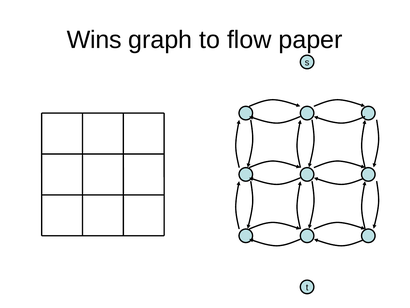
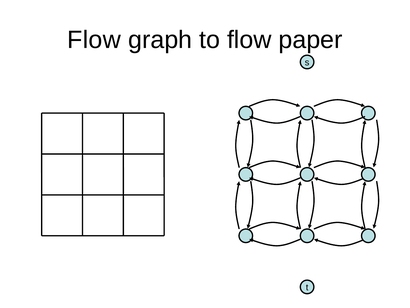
Wins at (94, 40): Wins -> Flow
